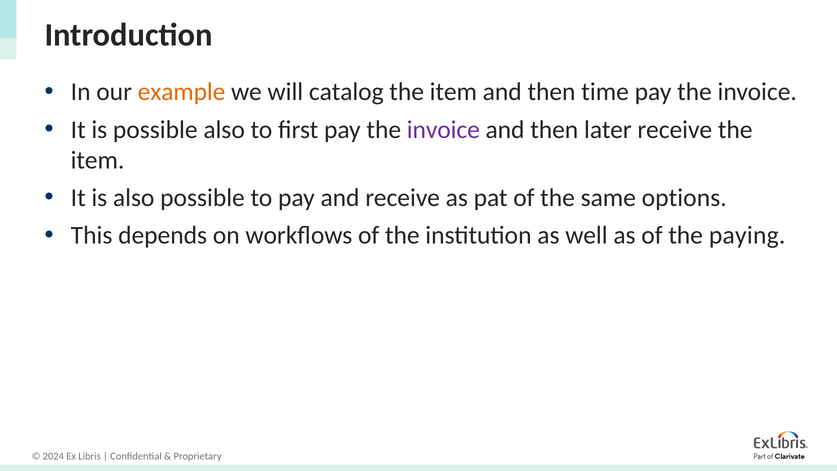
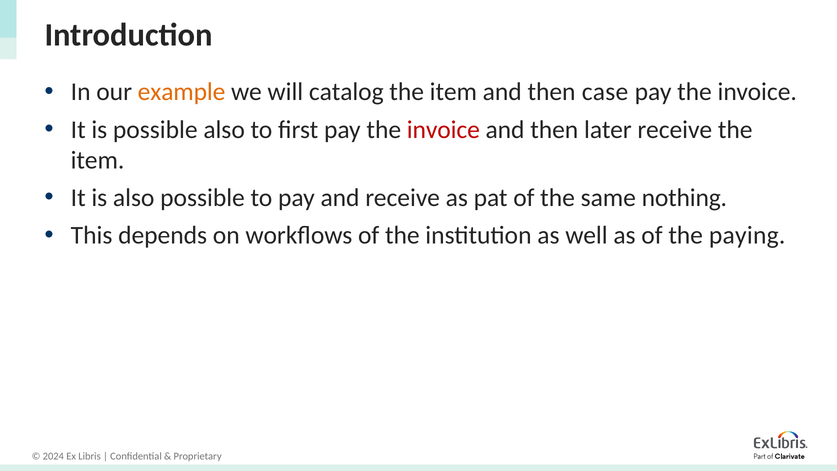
time: time -> case
invoice at (443, 130) colour: purple -> red
options: options -> nothing
